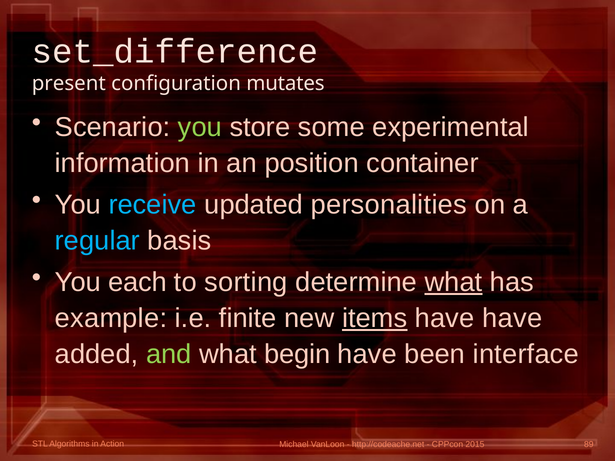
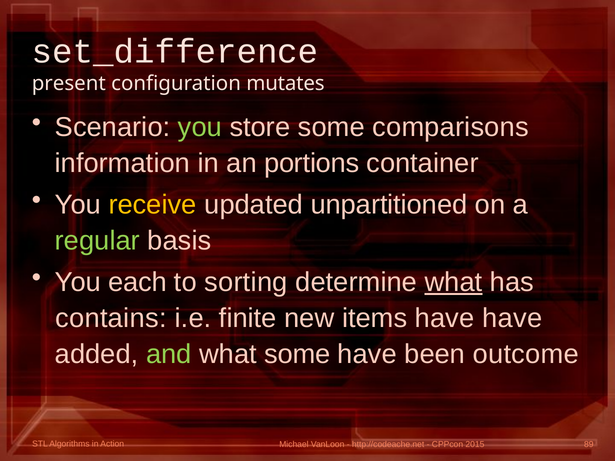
experimental: experimental -> comparisons
position: position -> portions
receive colour: light blue -> yellow
personalities: personalities -> unpartitioned
regular colour: light blue -> light green
example: example -> contains
items underline: present -> none
what begin: begin -> some
interface: interface -> outcome
